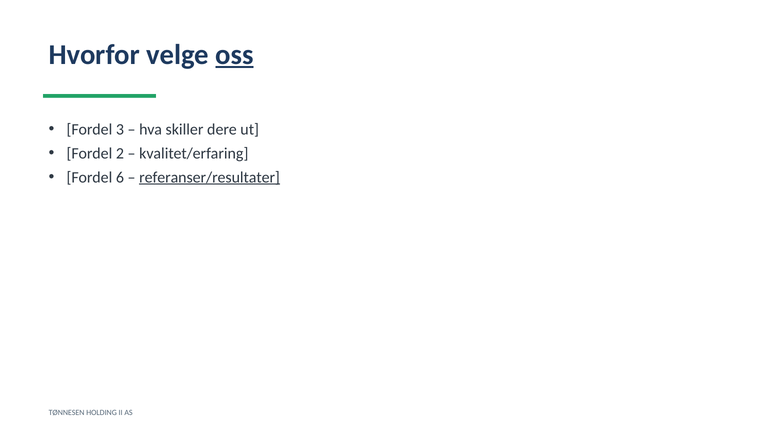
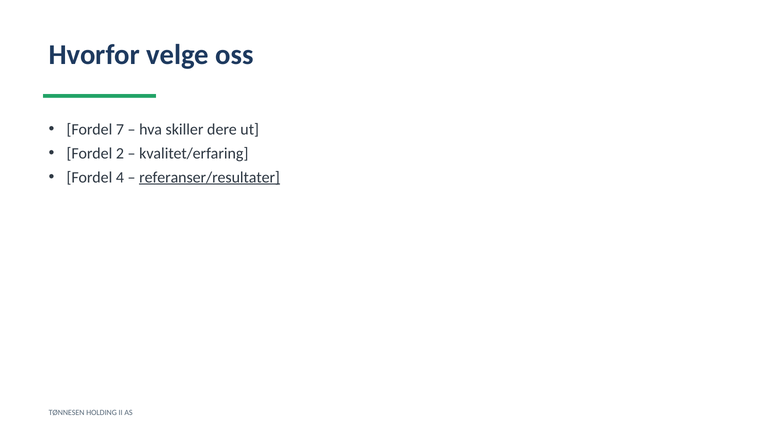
oss underline: present -> none
3: 3 -> 7
6: 6 -> 4
